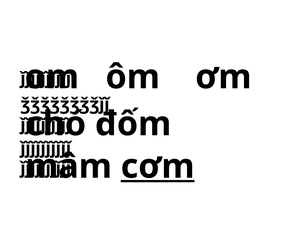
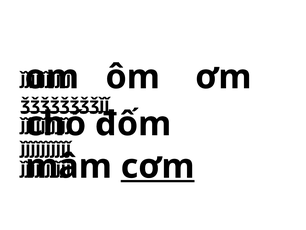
ǯǯǯǯǯǯǯǯǰǰ underline: none -> present
